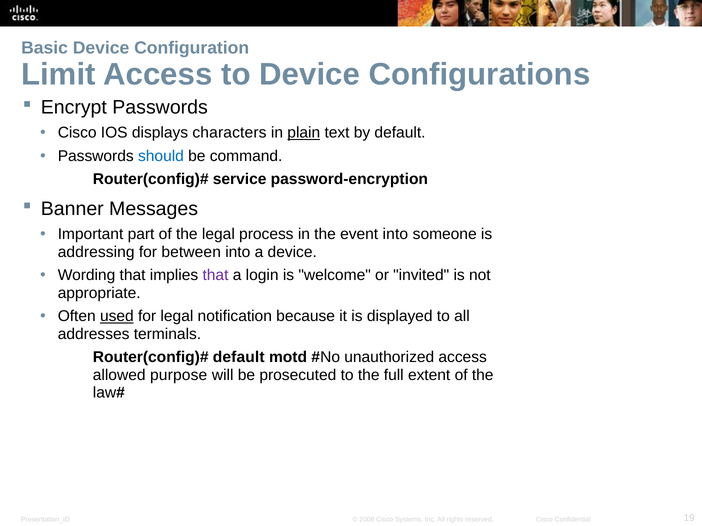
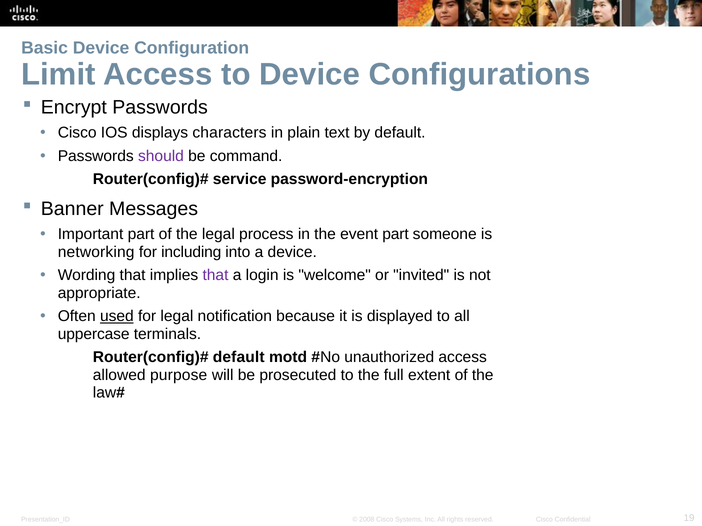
plain underline: present -> none
should colour: blue -> purple
event into: into -> part
addressing: addressing -> networking
between: between -> including
addresses: addresses -> uppercase
